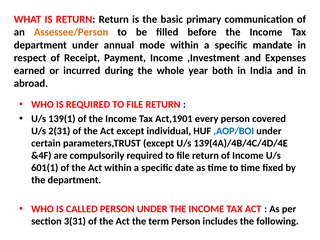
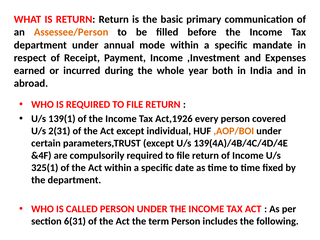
Act,1901: Act,1901 -> Act,1926
,AOP/BOI colour: blue -> orange
601(1: 601(1 -> 325(1
3(31: 3(31 -> 6(31
